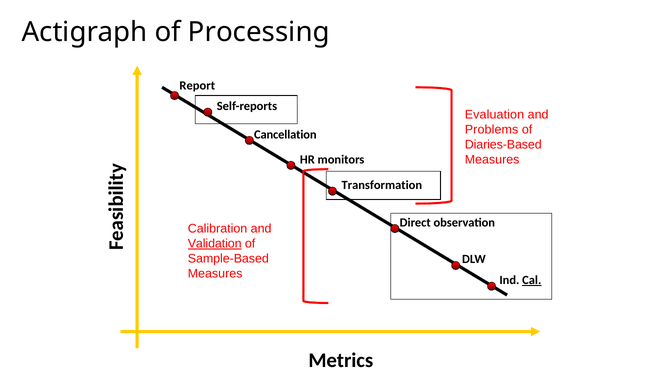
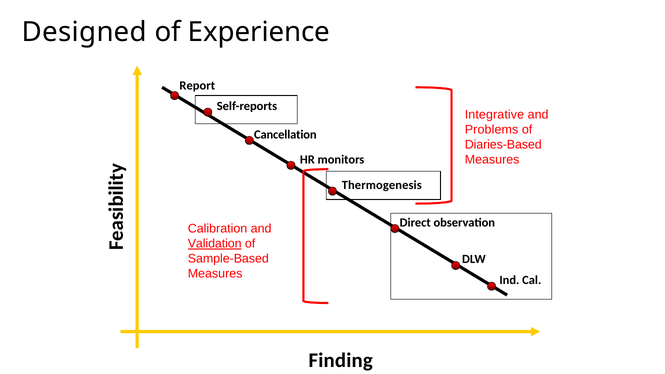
Actigraph: Actigraph -> Designed
Processing: Processing -> Experience
Evaluation: Evaluation -> Integrative
Transformation: Transformation -> Thermogenesis
Cal underline: present -> none
Metrics: Metrics -> Finding
